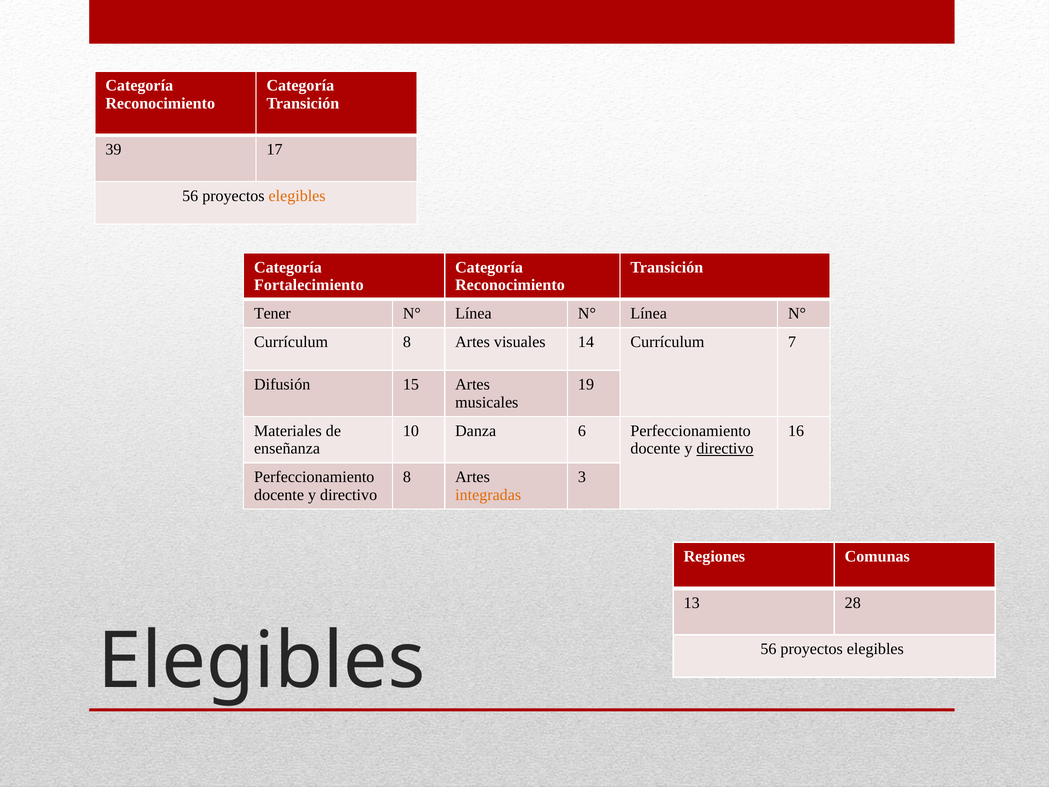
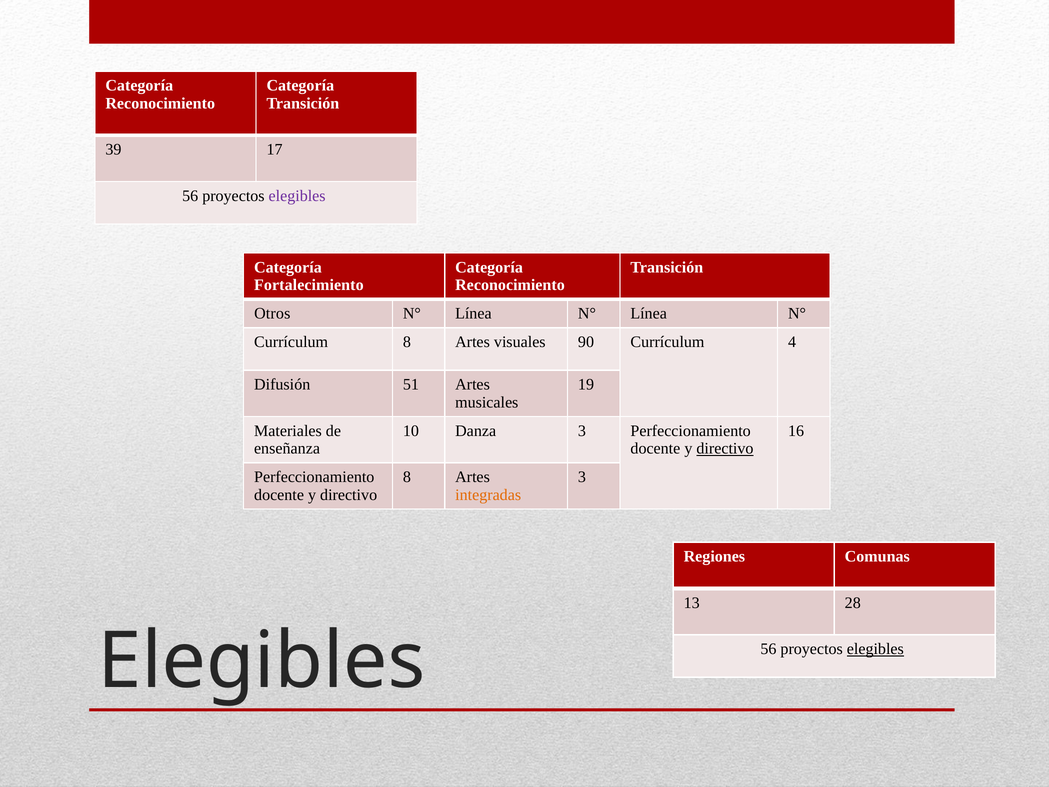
elegibles at (297, 196) colour: orange -> purple
Tener: Tener -> Otros
14: 14 -> 90
7: 7 -> 4
15: 15 -> 51
Danza 6: 6 -> 3
elegibles at (875, 649) underline: none -> present
